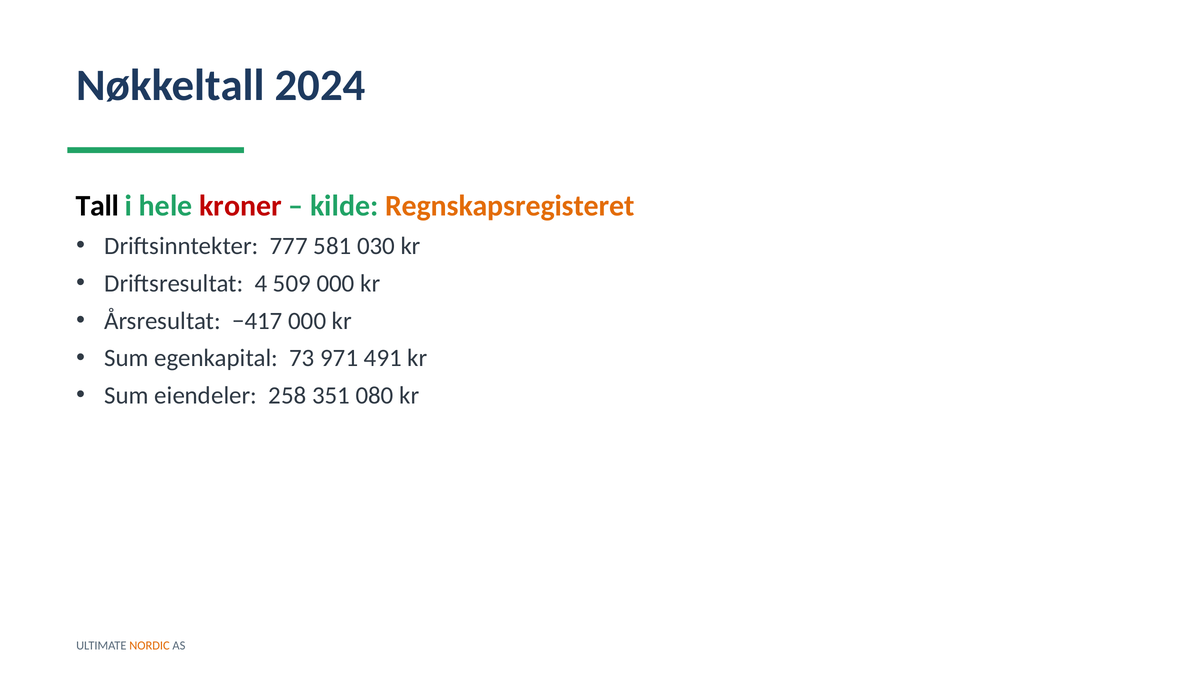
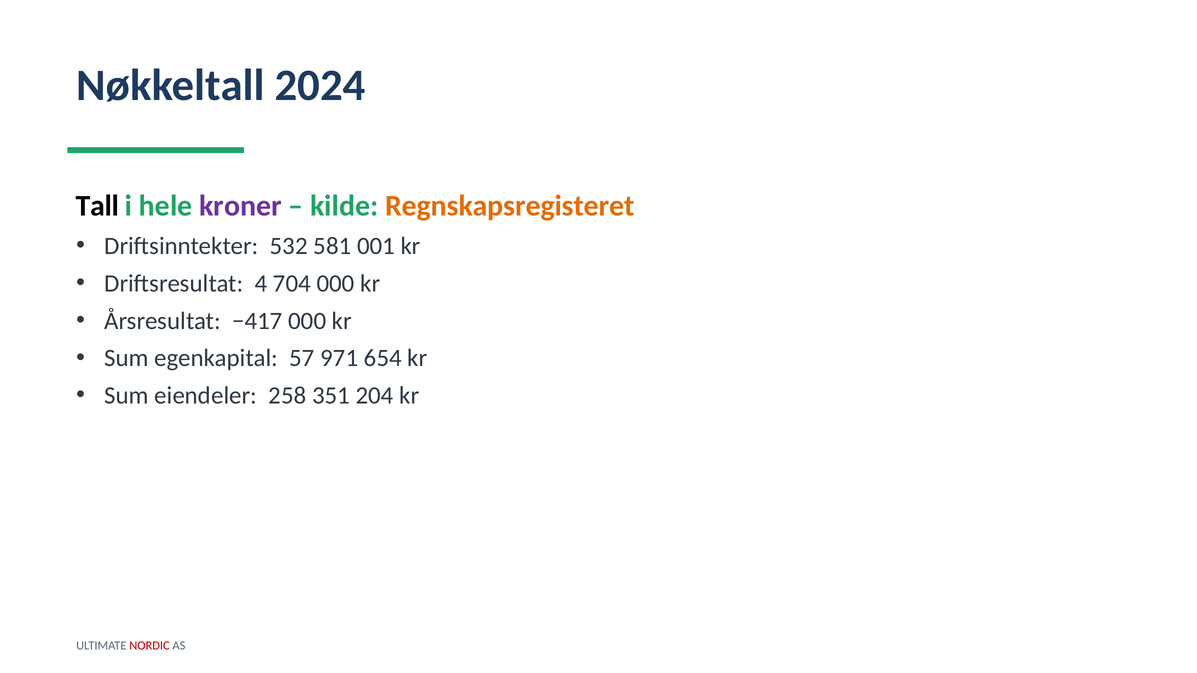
kroner colour: red -> purple
777: 777 -> 532
030: 030 -> 001
509: 509 -> 704
73: 73 -> 57
491: 491 -> 654
080: 080 -> 204
NORDIC colour: orange -> red
